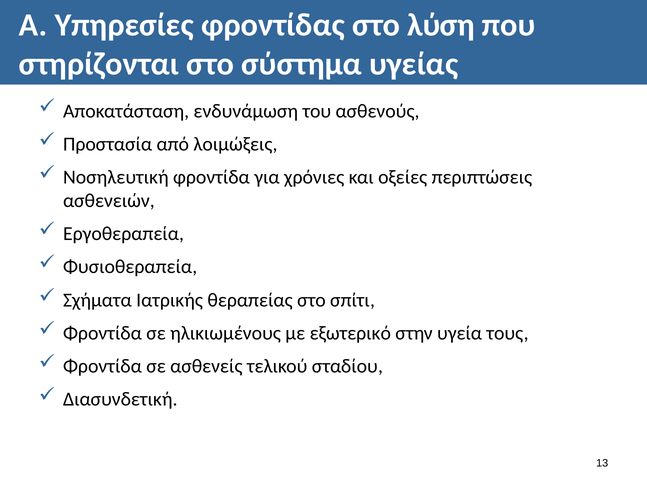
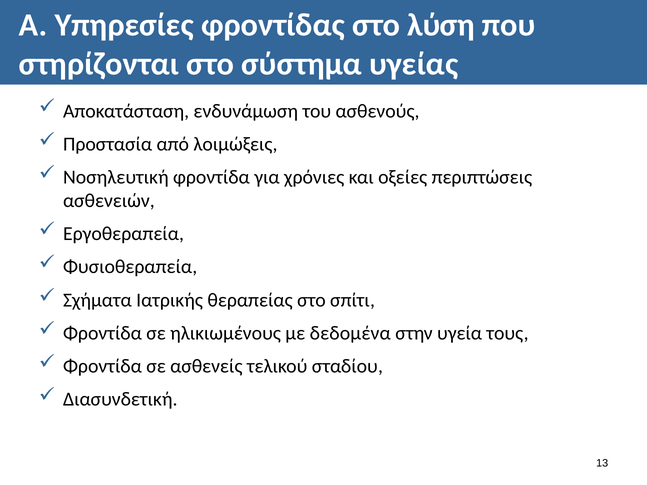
εξωτερικό: εξωτερικό -> δεδομένα
